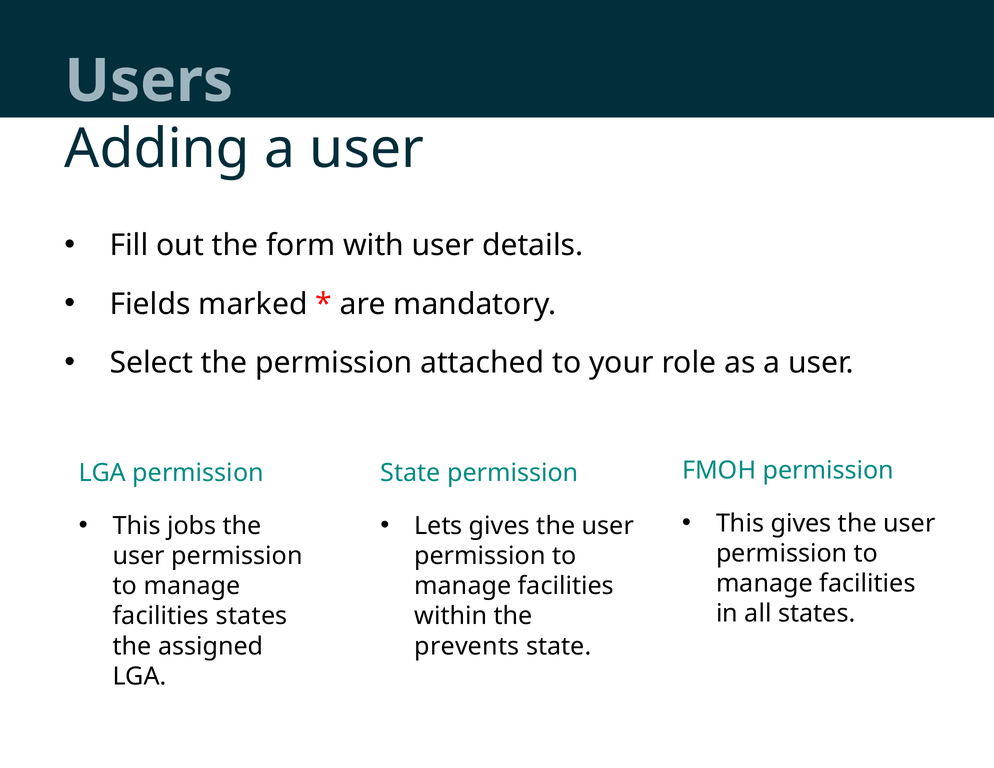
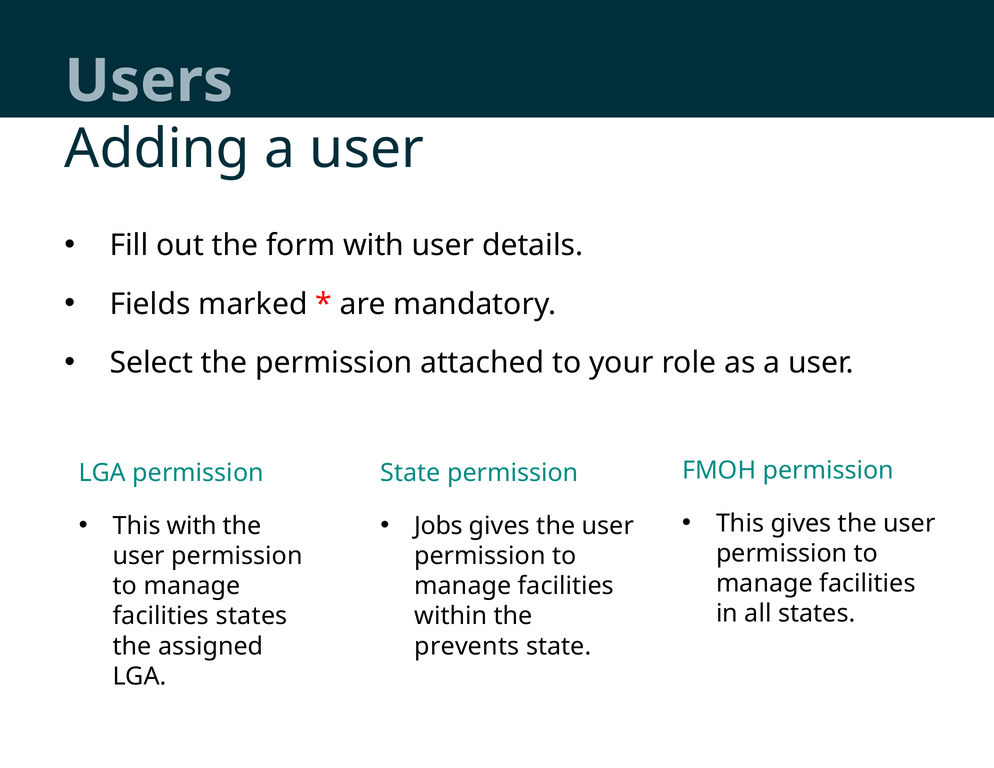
This jobs: jobs -> with
Lets: Lets -> Jobs
